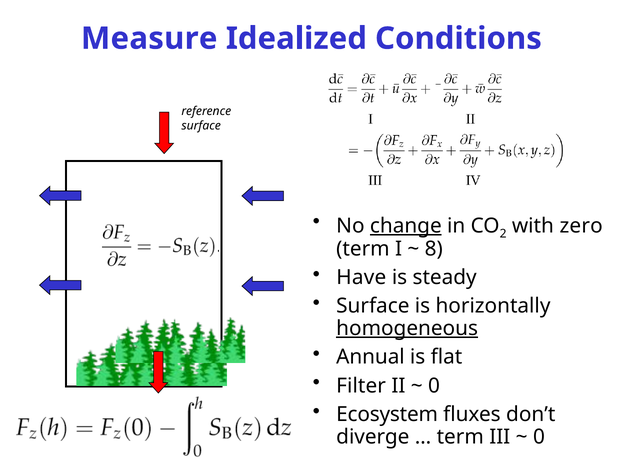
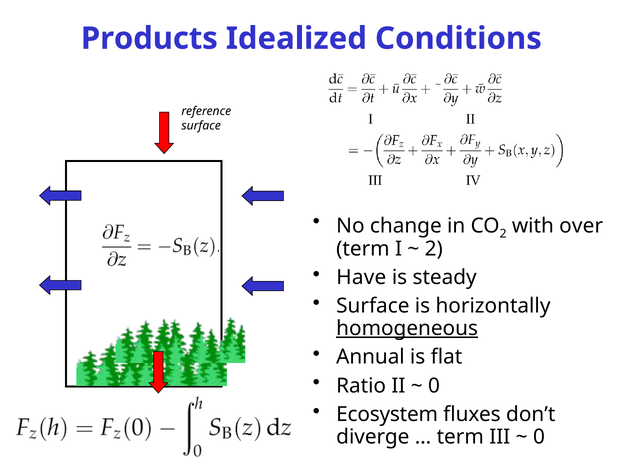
Measure: Measure -> Products
change underline: present -> none
zero: zero -> over
8 at (434, 249): 8 -> 2
Filter: Filter -> Ratio
